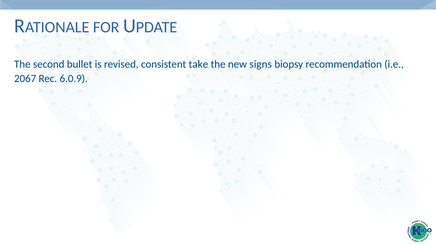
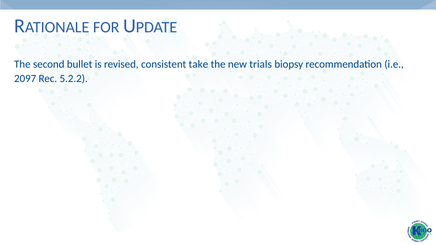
signs: signs -> trials
2067: 2067 -> 2097
6.0.9: 6.0.9 -> 5.2.2
